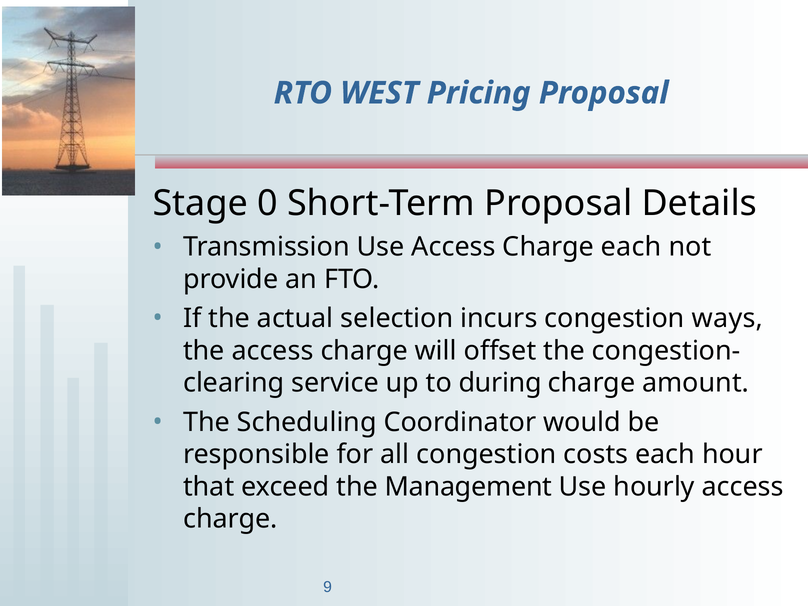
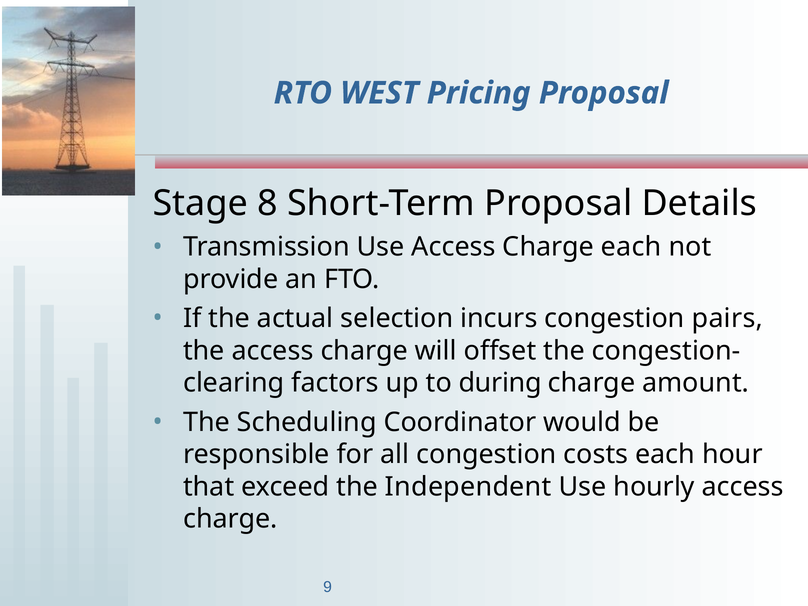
0: 0 -> 8
ways: ways -> pairs
service: service -> factors
Management: Management -> Independent
